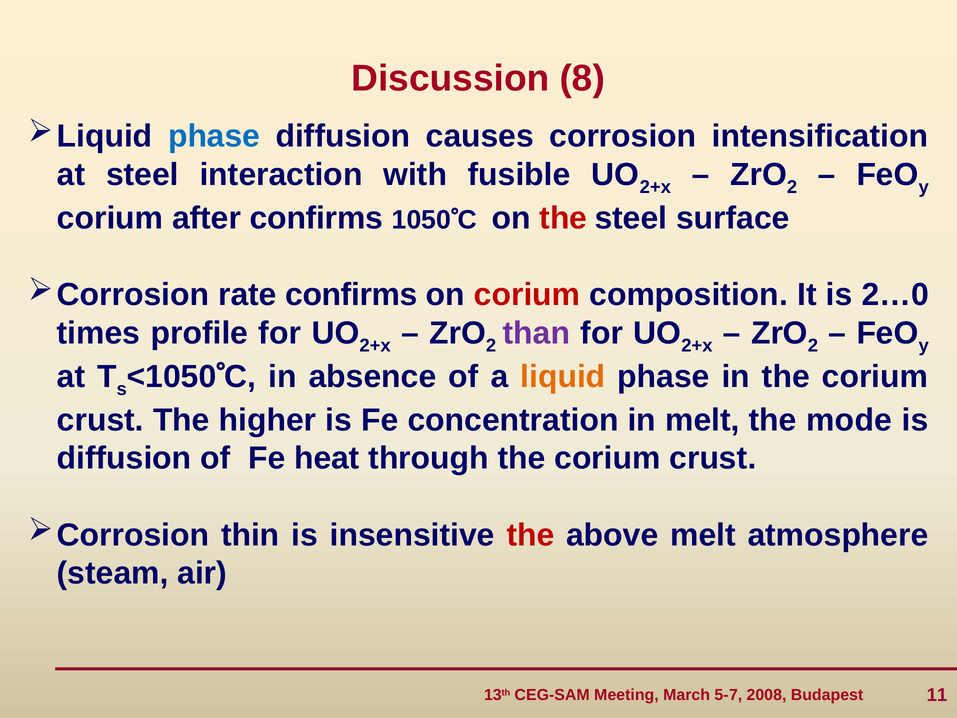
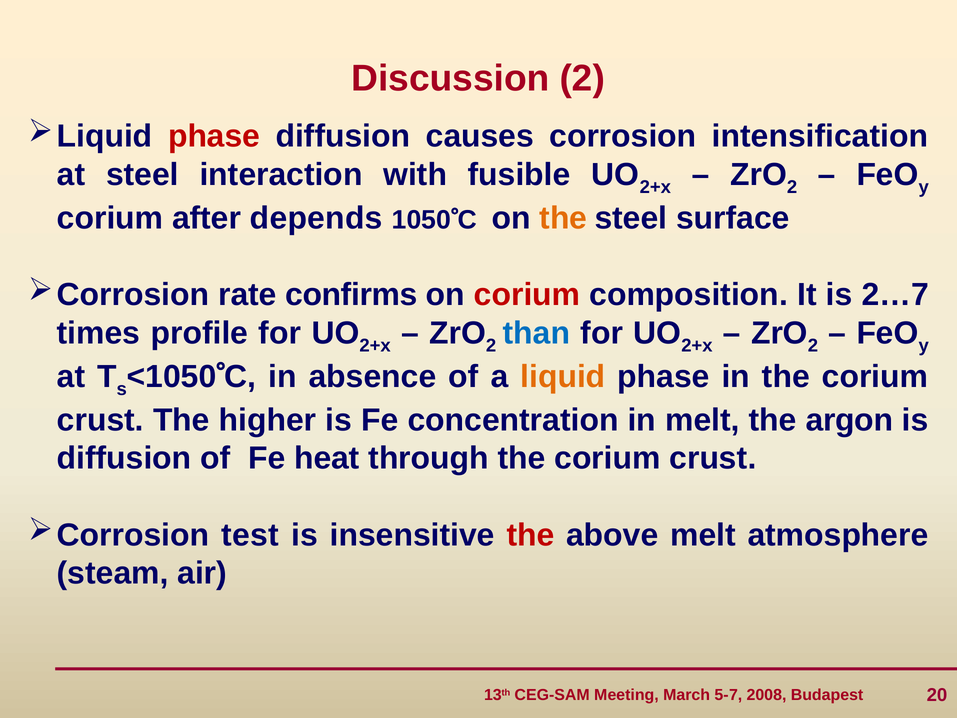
Discussion 8: 8 -> 2
phase at (214, 136) colour: blue -> red
after confirms: confirms -> depends
the at (563, 218) colour: red -> orange
2…0: 2…0 -> 2…7
than colour: purple -> blue
mode: mode -> argon
thin: thin -> test
11: 11 -> 20
